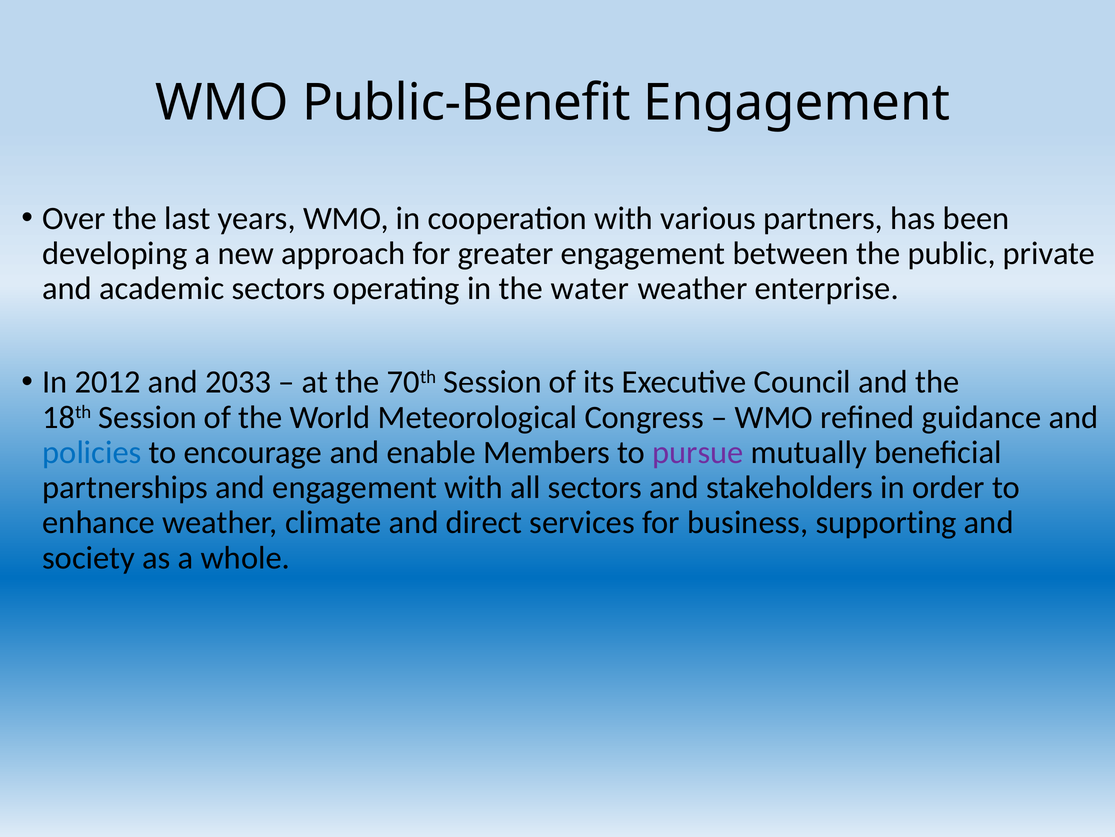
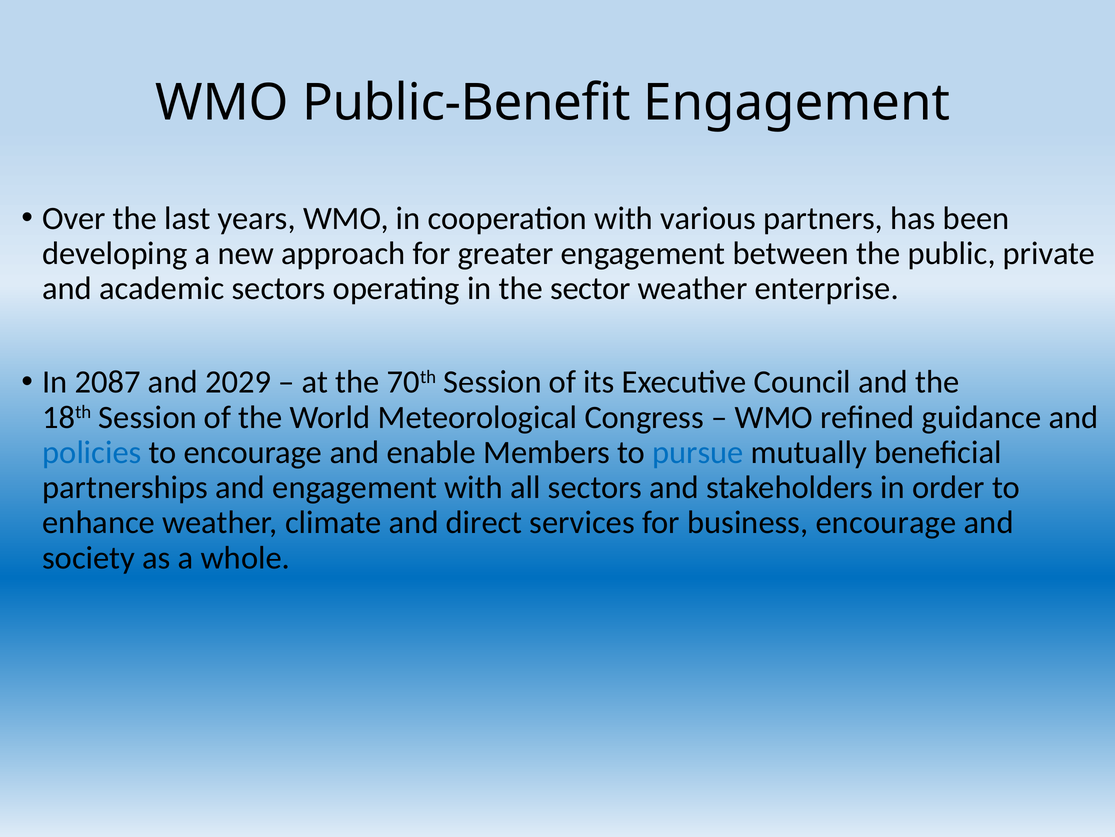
water: water -> sector
2012: 2012 -> 2087
2033: 2033 -> 2029
pursue colour: purple -> blue
business supporting: supporting -> encourage
